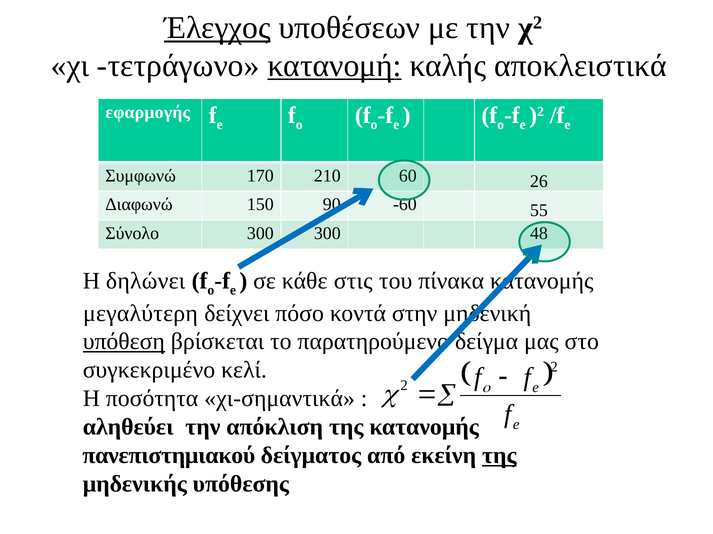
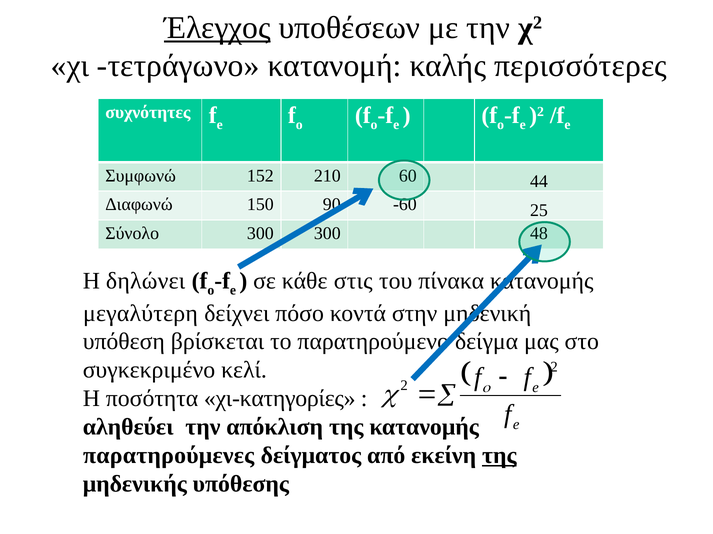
κατανομή underline: present -> none
αποκλειστικά: αποκλειστικά -> περισσότερες
εφαρμογής: εφαρμογής -> συχνότητες
170: 170 -> 152
26: 26 -> 44
55: 55 -> 25
υπόθεση underline: present -> none
χι-σημαντικά: χι-σημαντικά -> χι-κατηγορίες
πανεπιστημιακού: πανεπιστημιακού -> παρατηρούμενες
